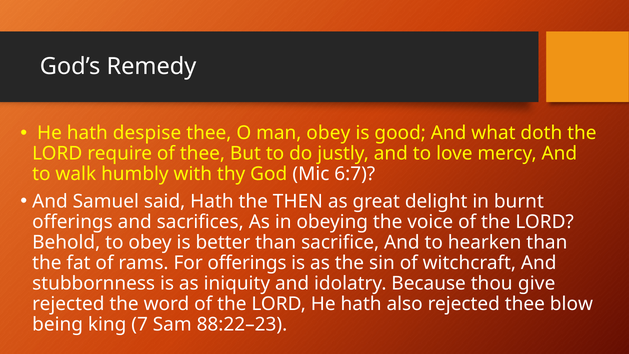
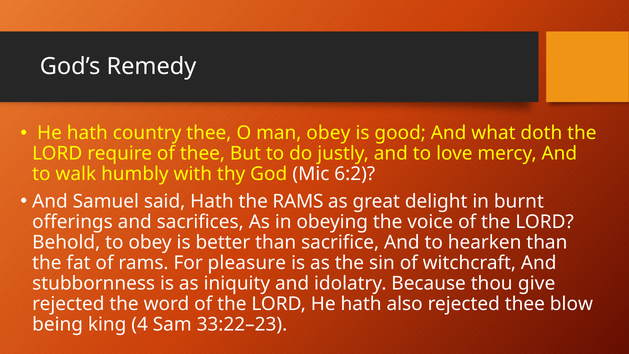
despise: despise -> country
6:7: 6:7 -> 6:2
the THEN: THEN -> RAMS
For offerings: offerings -> pleasure
7: 7 -> 4
88:22–23: 88:22–23 -> 33:22–23
